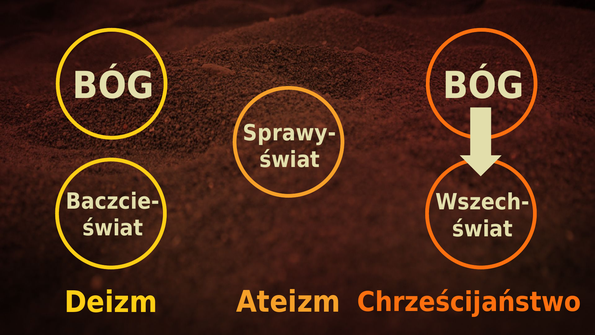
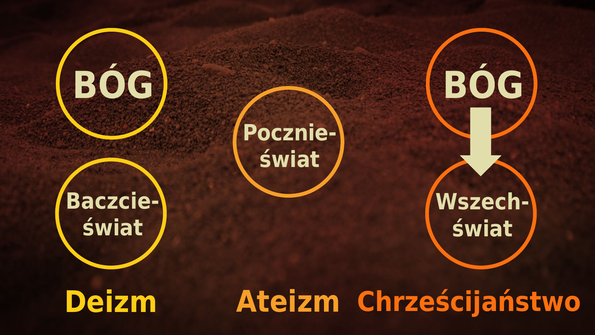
Sprawy-: Sprawy- -> Pocznie-
